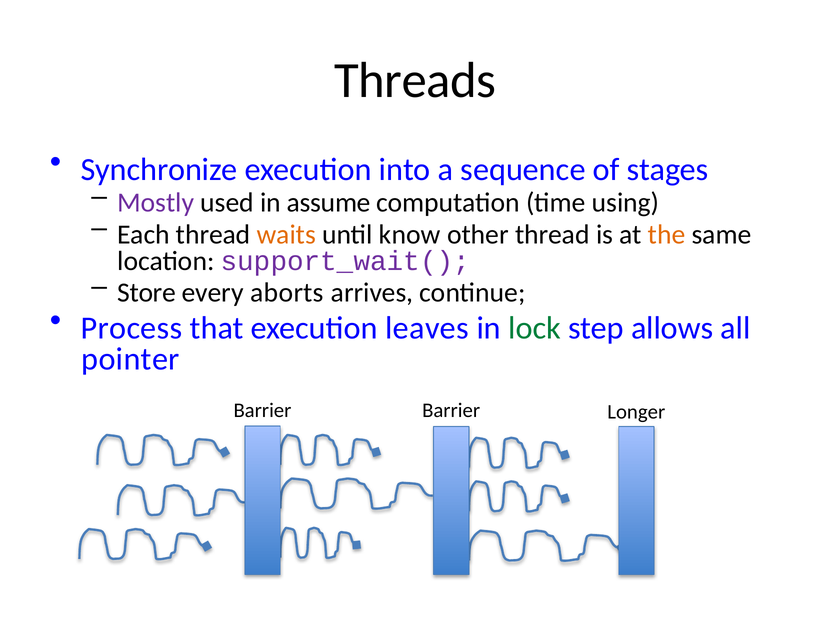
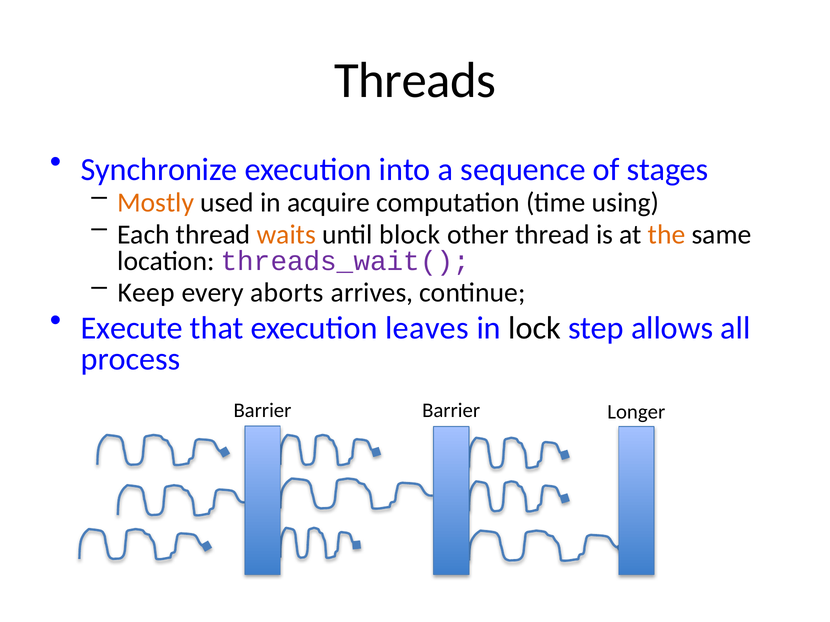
Mostly colour: purple -> orange
assume: assume -> acquire
know: know -> block
support_wait(: support_wait( -> threads_wait(
Store: Store -> Keep
Process: Process -> Execute
lock colour: green -> black
pointer: pointer -> process
